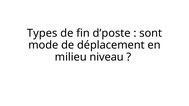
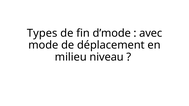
d’poste: d’poste -> d’mode
sont: sont -> avec
